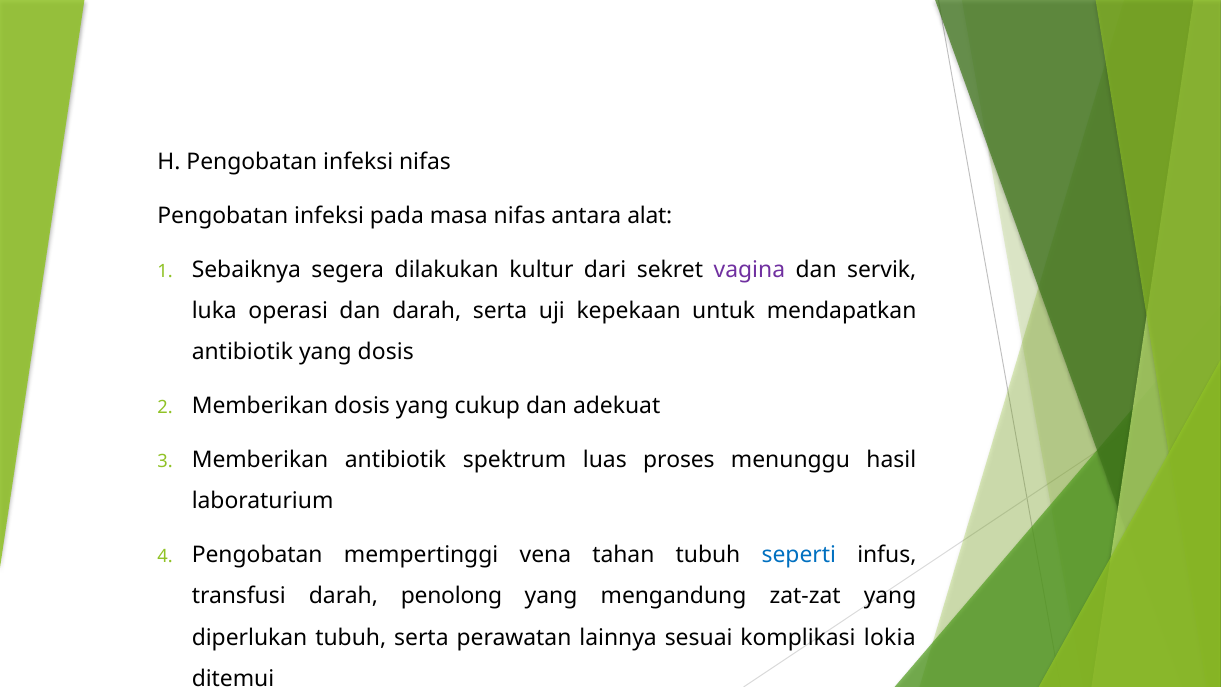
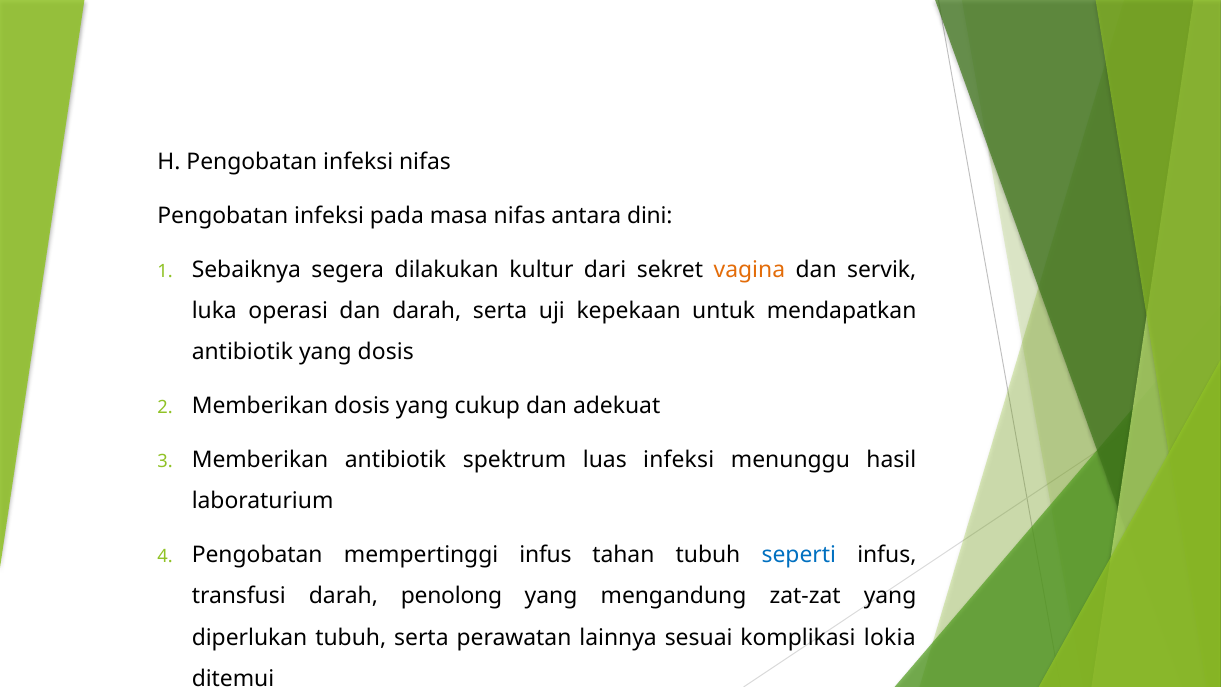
alat: alat -> dini
vagina colour: purple -> orange
luas proses: proses -> infeksi
mempertinggi vena: vena -> infus
